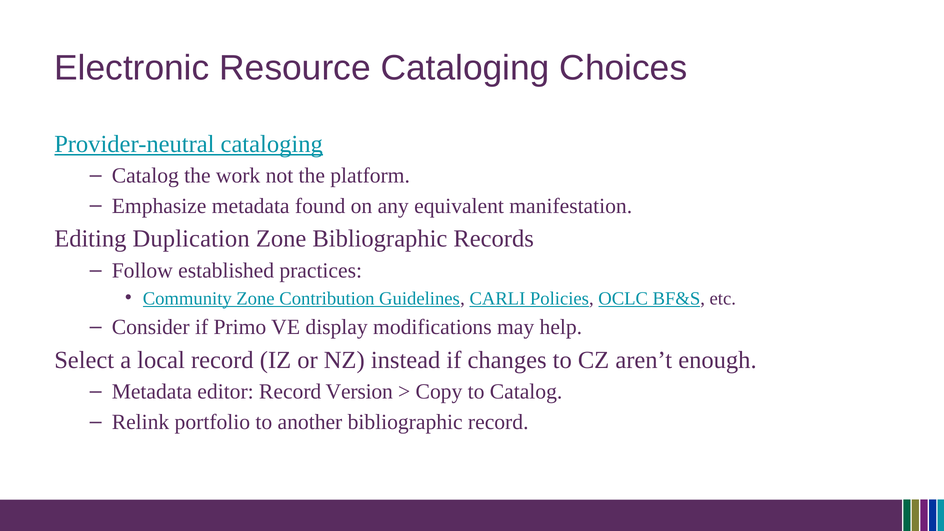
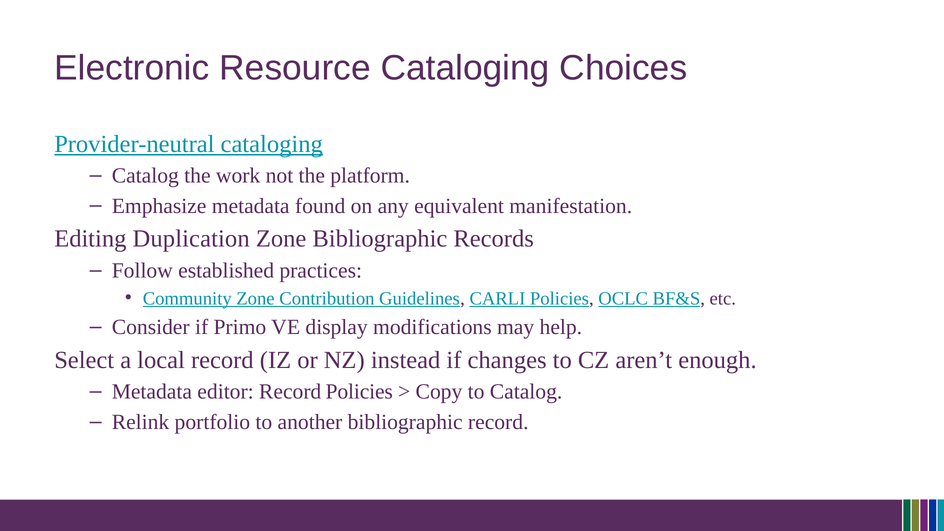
Record Version: Version -> Policies
